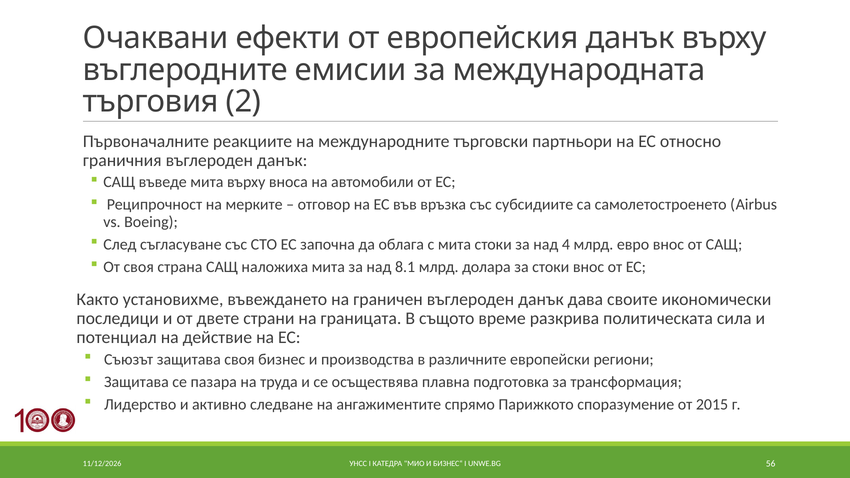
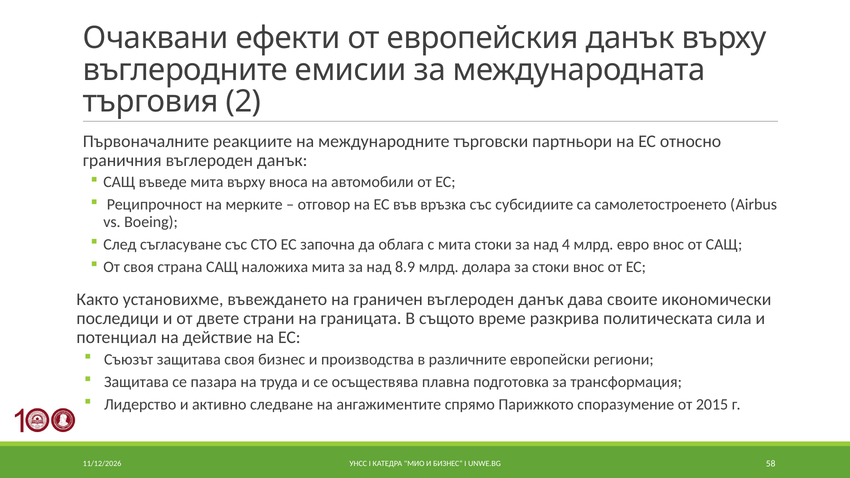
8.1: 8.1 -> 8.9
56: 56 -> 58
